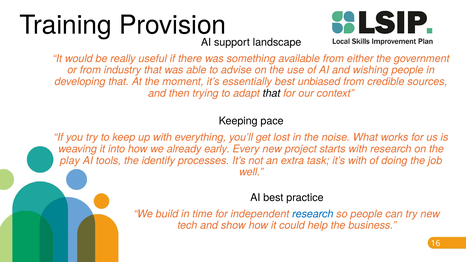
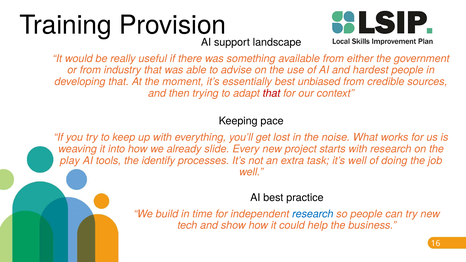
wishing: wishing -> hardest
that at (272, 93) colour: black -> red
early: early -> slide
it’s with: with -> well
